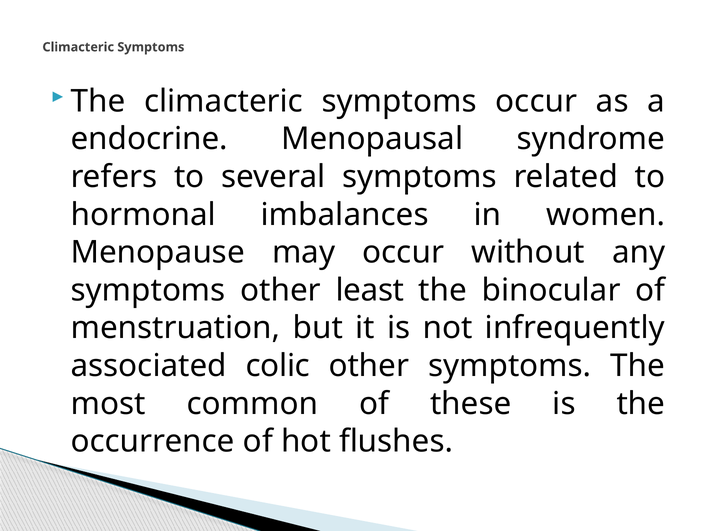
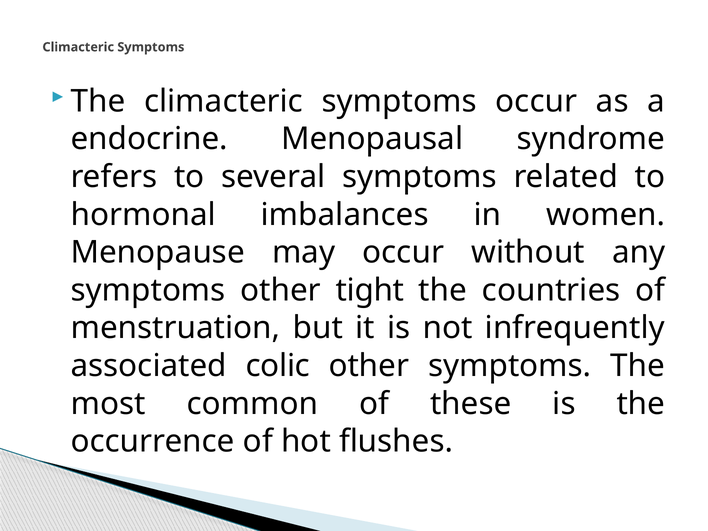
least: least -> tight
binocular: binocular -> countries
